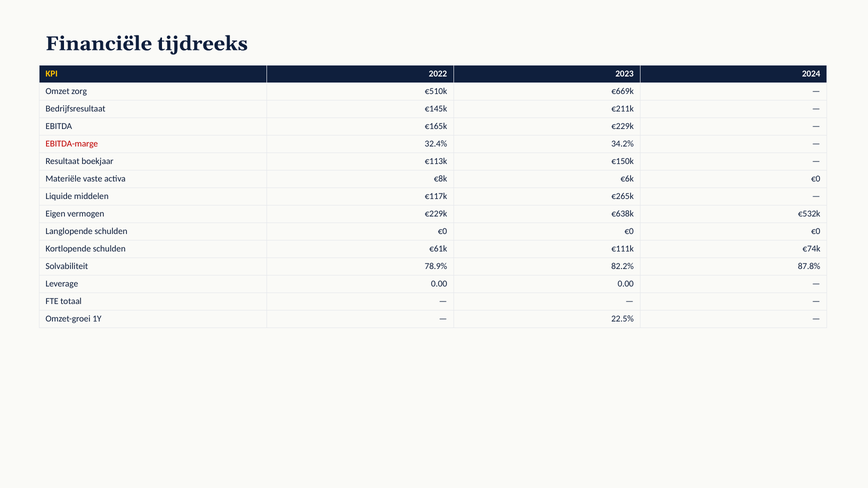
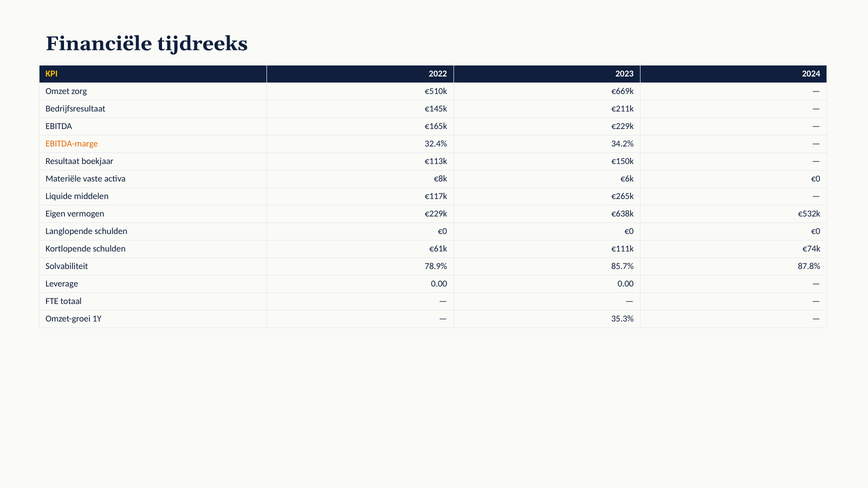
EBITDA-marge colour: red -> orange
82.2%: 82.2% -> 85.7%
22.5%: 22.5% -> 35.3%
